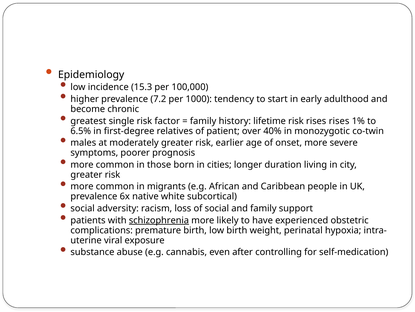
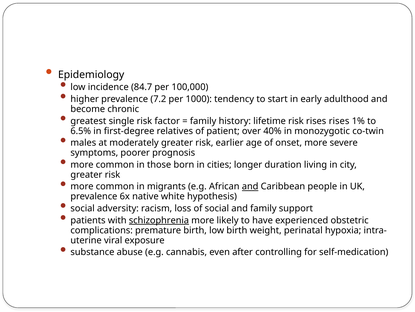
15.3: 15.3 -> 84.7
and at (250, 186) underline: none -> present
subcortical: subcortical -> hypothesis
